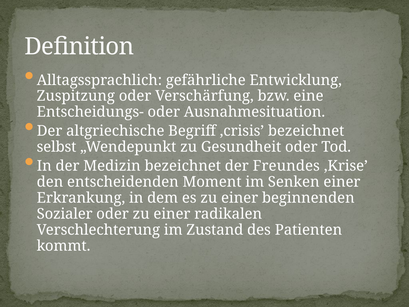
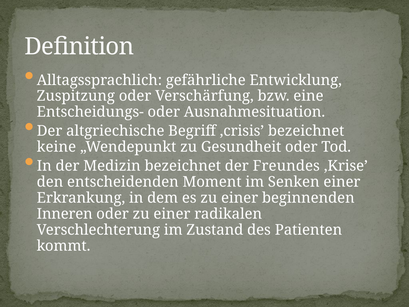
selbst: selbst -> keine
Sozialer: Sozialer -> Inneren
